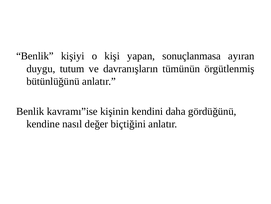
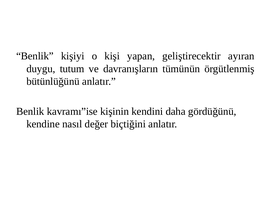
sonuçlanmasa: sonuçlanmasa -> geliştirecektir
